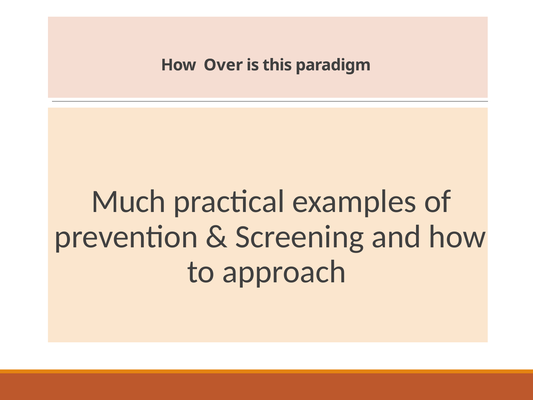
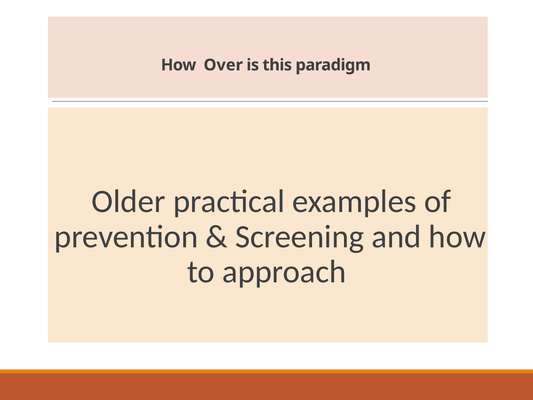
Much: Much -> Older
